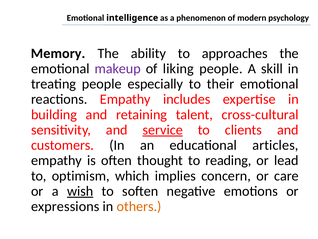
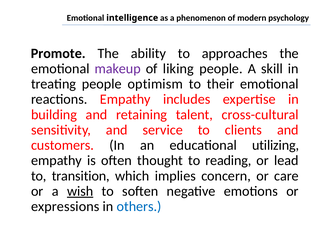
Memory: Memory -> Promote
especially: especially -> optimism
service underline: present -> none
articles: articles -> utilizing
optimism: optimism -> transition
others colour: orange -> blue
